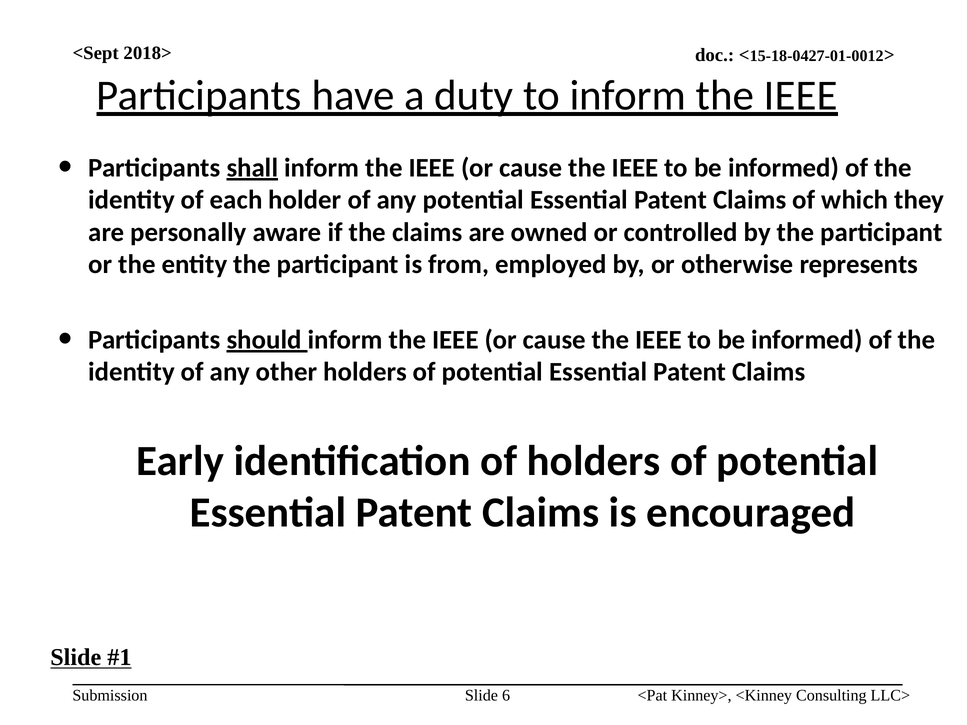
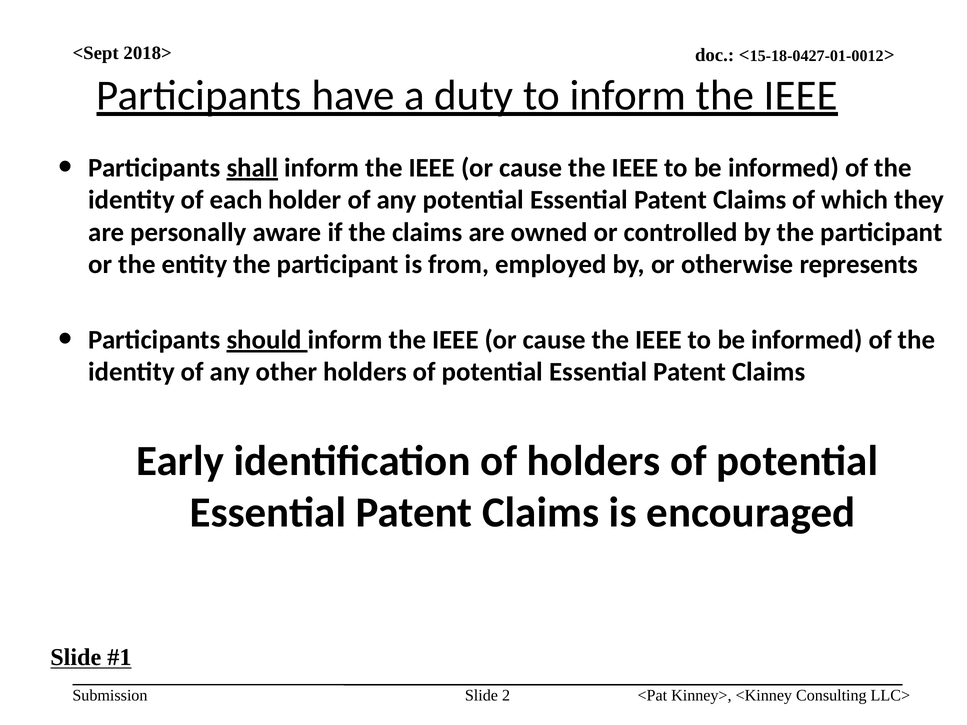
6: 6 -> 2
